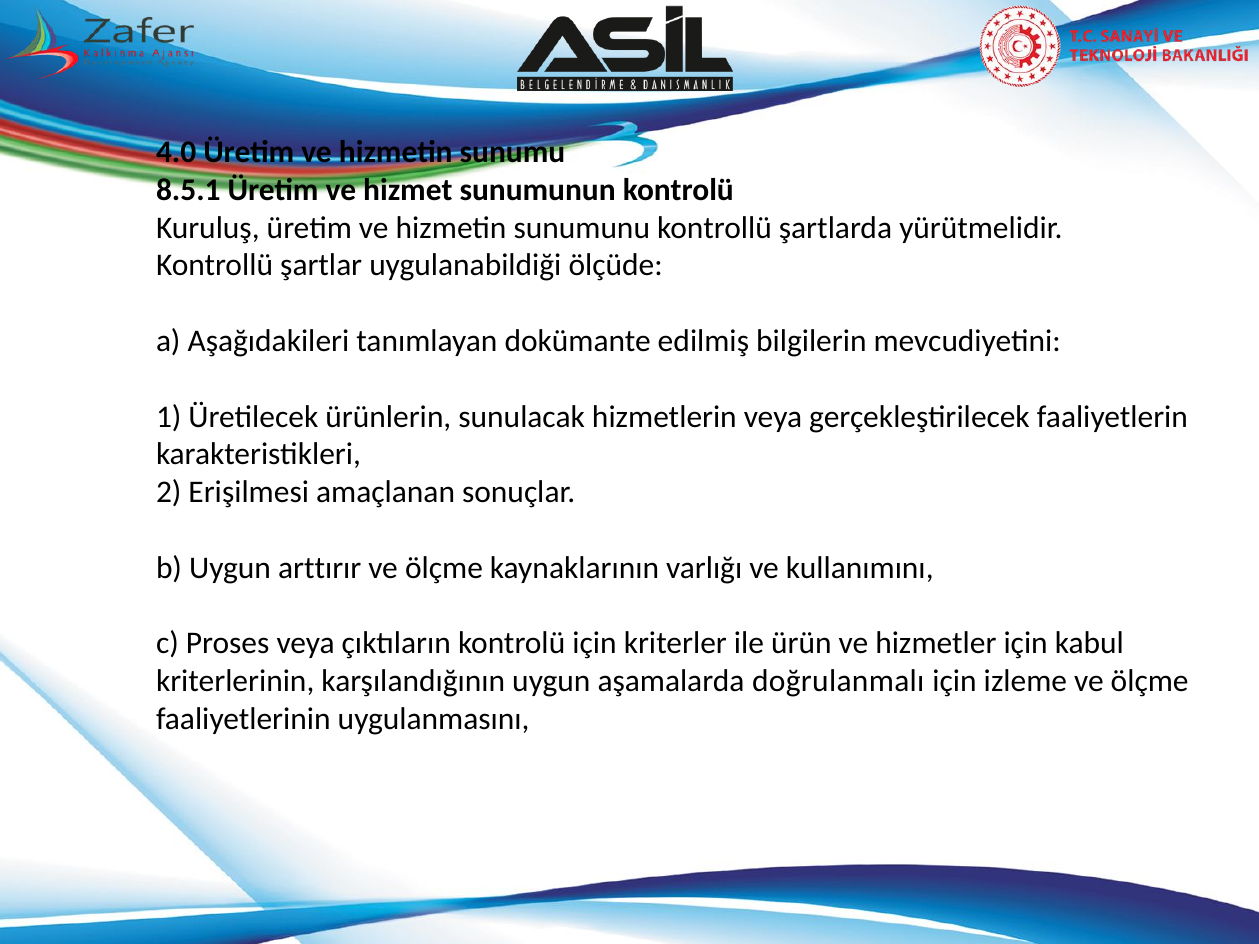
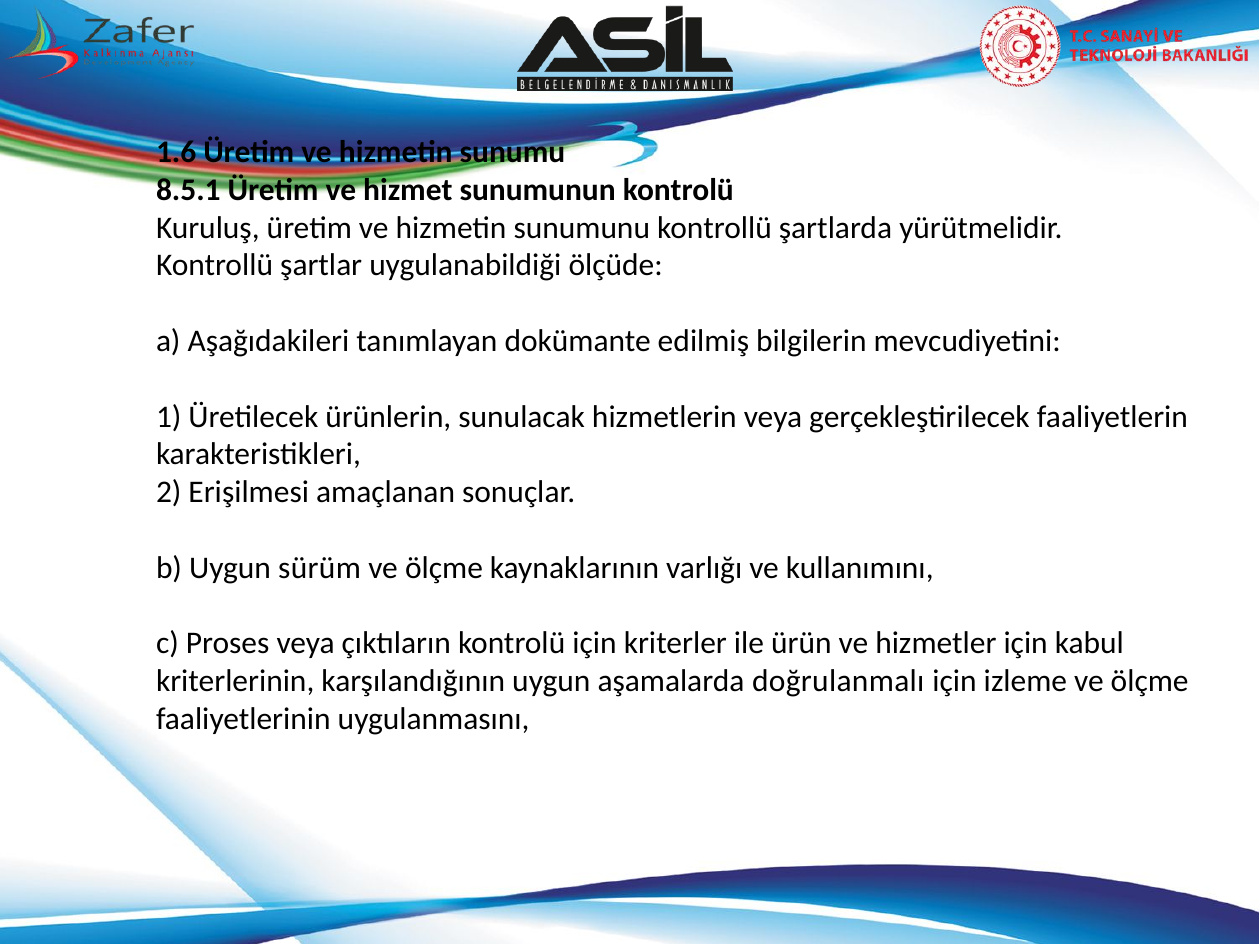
4.0: 4.0 -> 1.6
arttırır: arttırır -> sürüm
